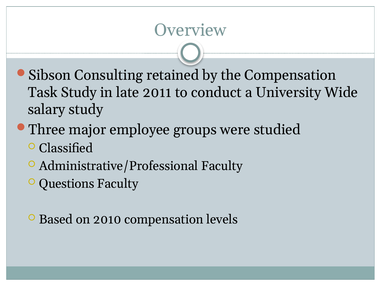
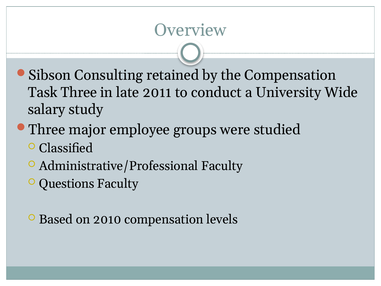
Task Study: Study -> Three
